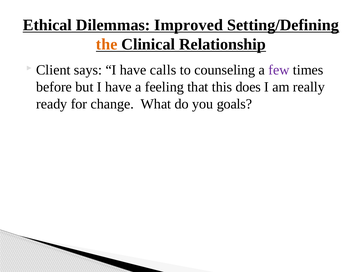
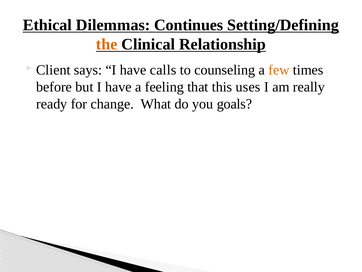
Improved: Improved -> Continues
few colour: purple -> orange
does: does -> uses
